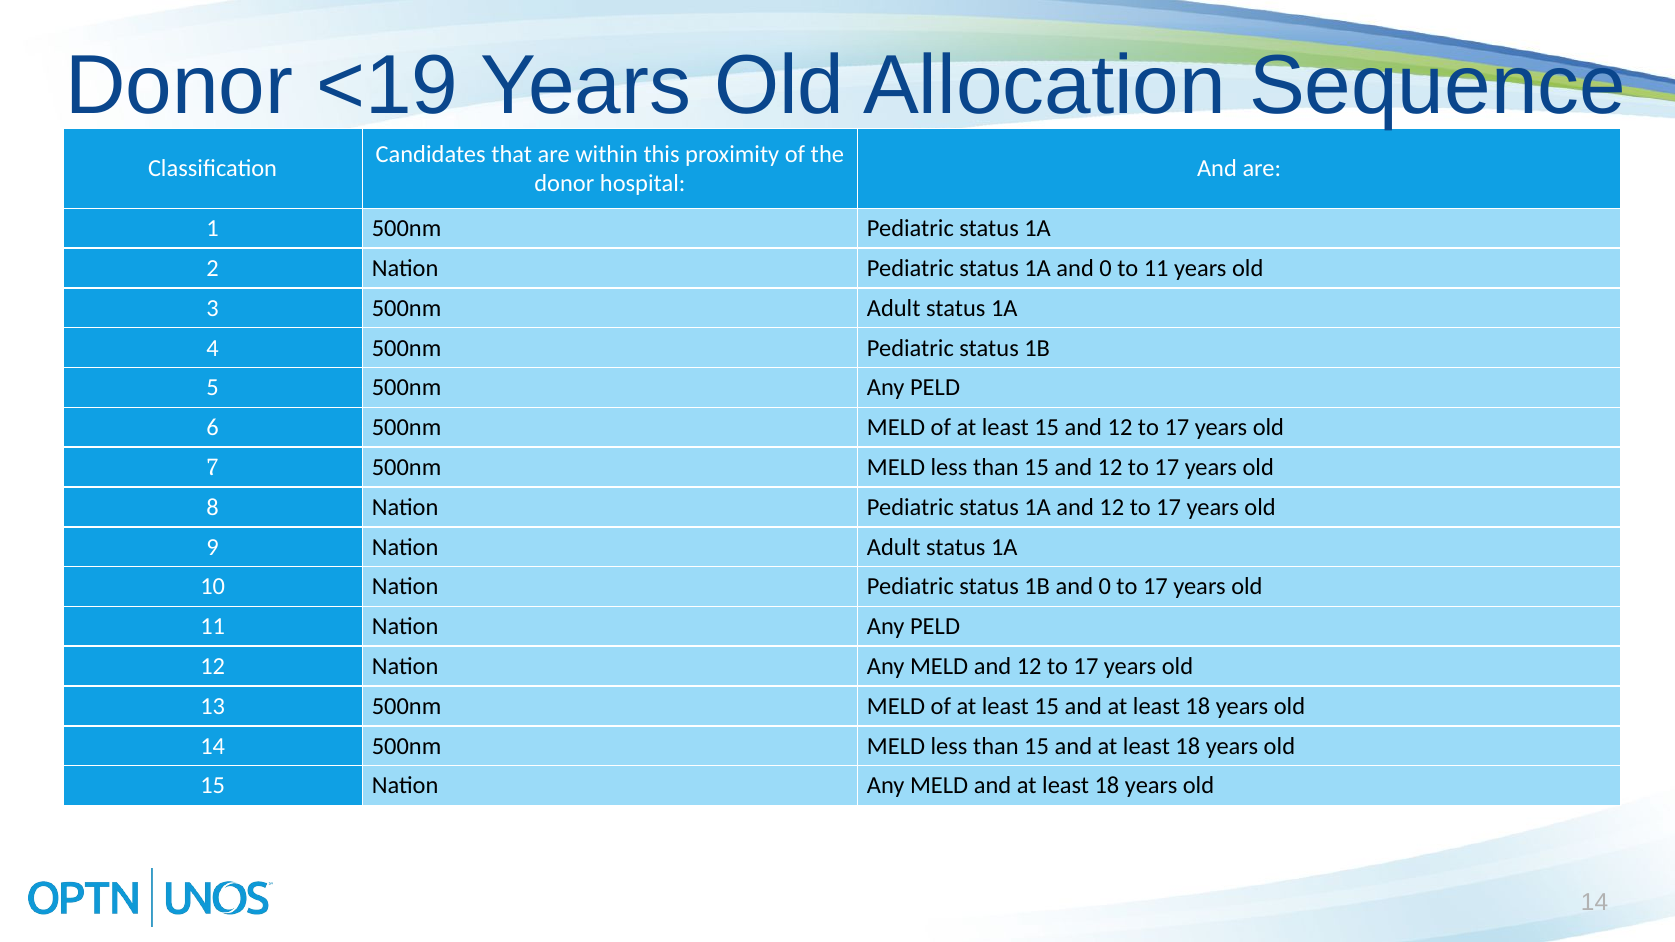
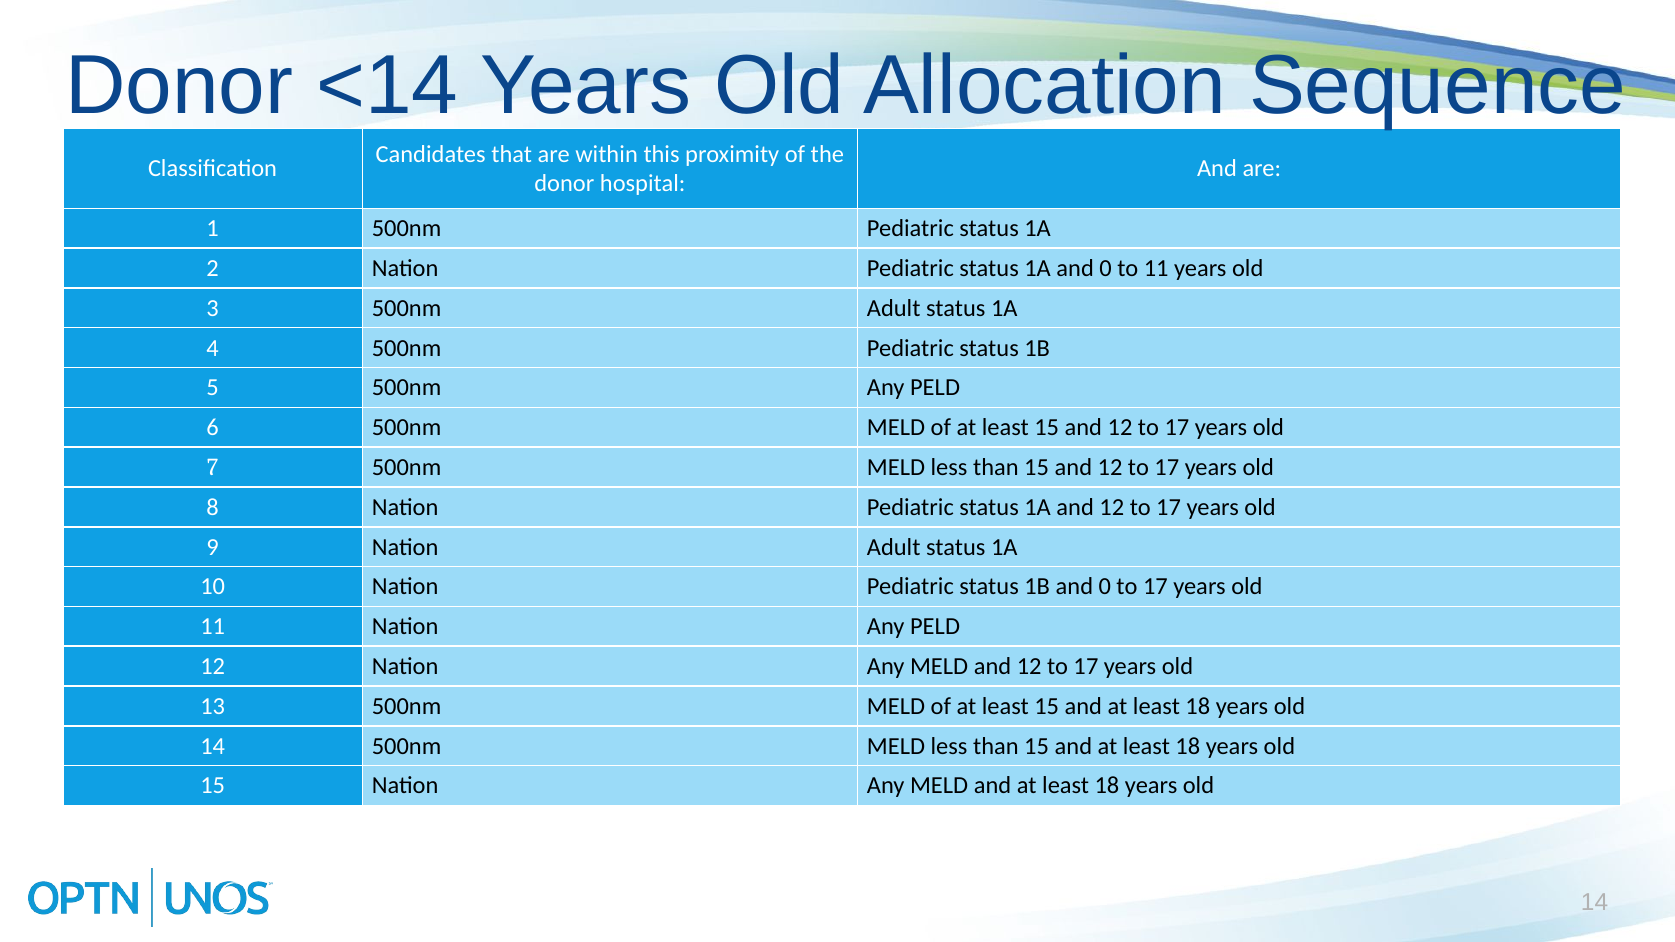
<19: <19 -> <14
